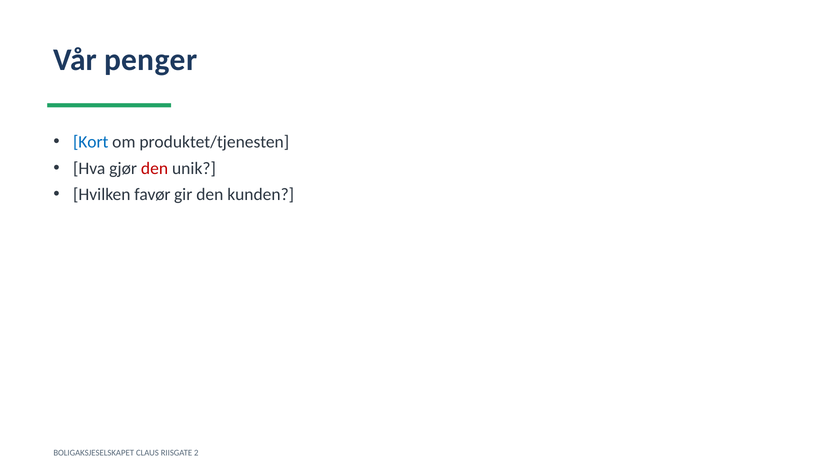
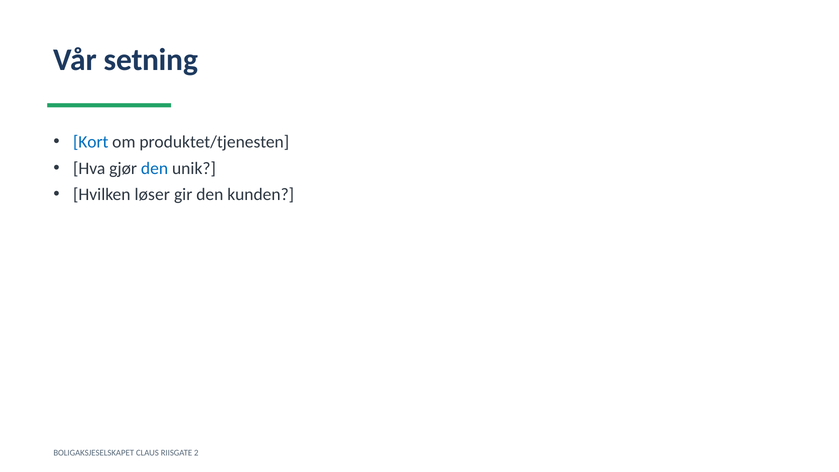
penger: penger -> setning
den at (155, 168) colour: red -> blue
favør: favør -> løser
